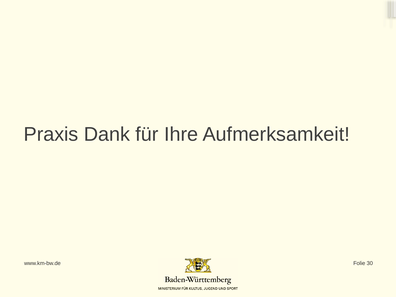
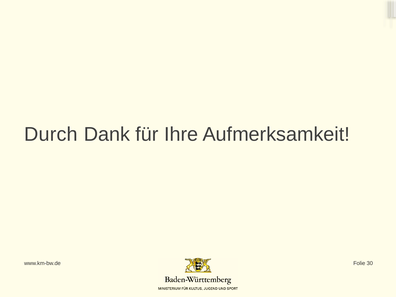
Praxis: Praxis -> Durch
